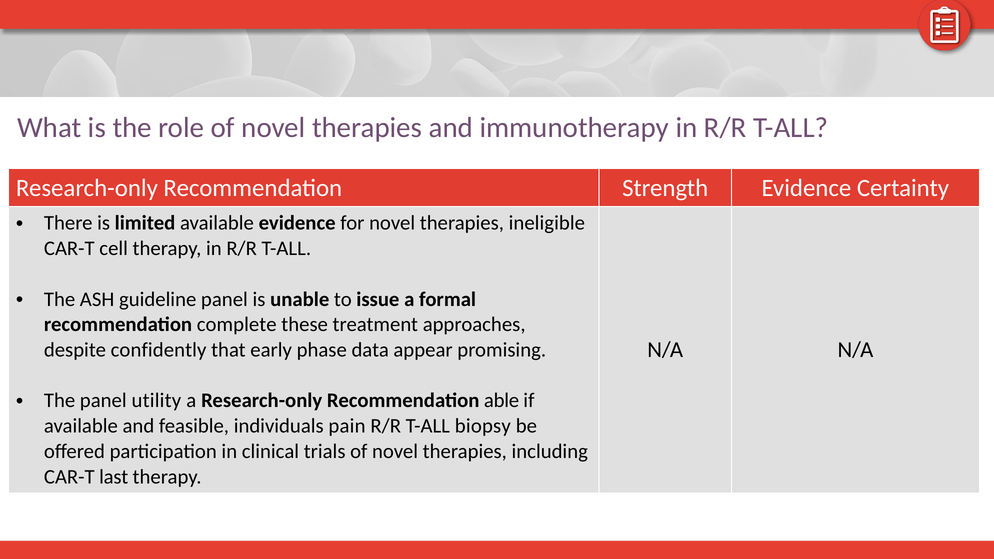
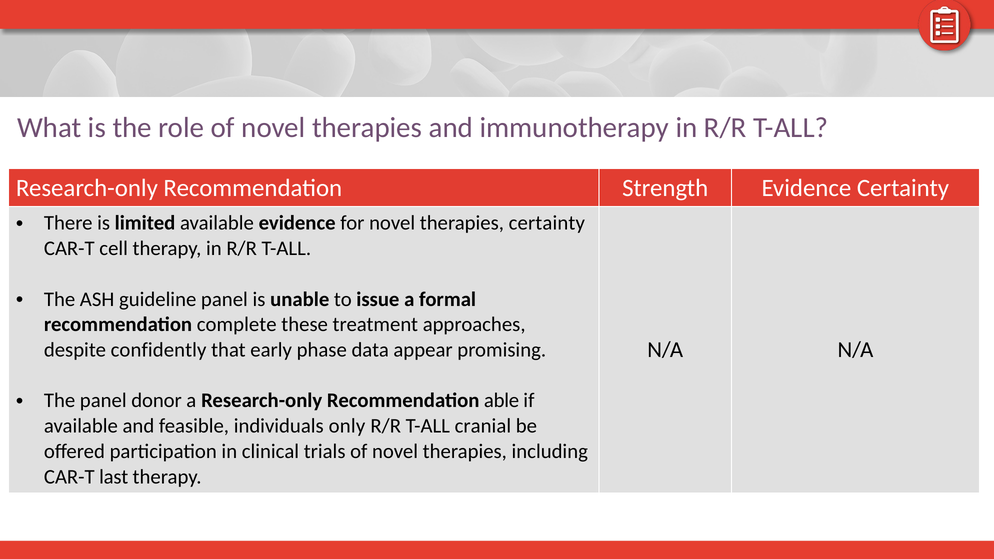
therapies ineligible: ineligible -> certainty
utility: utility -> donor
pain: pain -> only
biopsy: biopsy -> cranial
